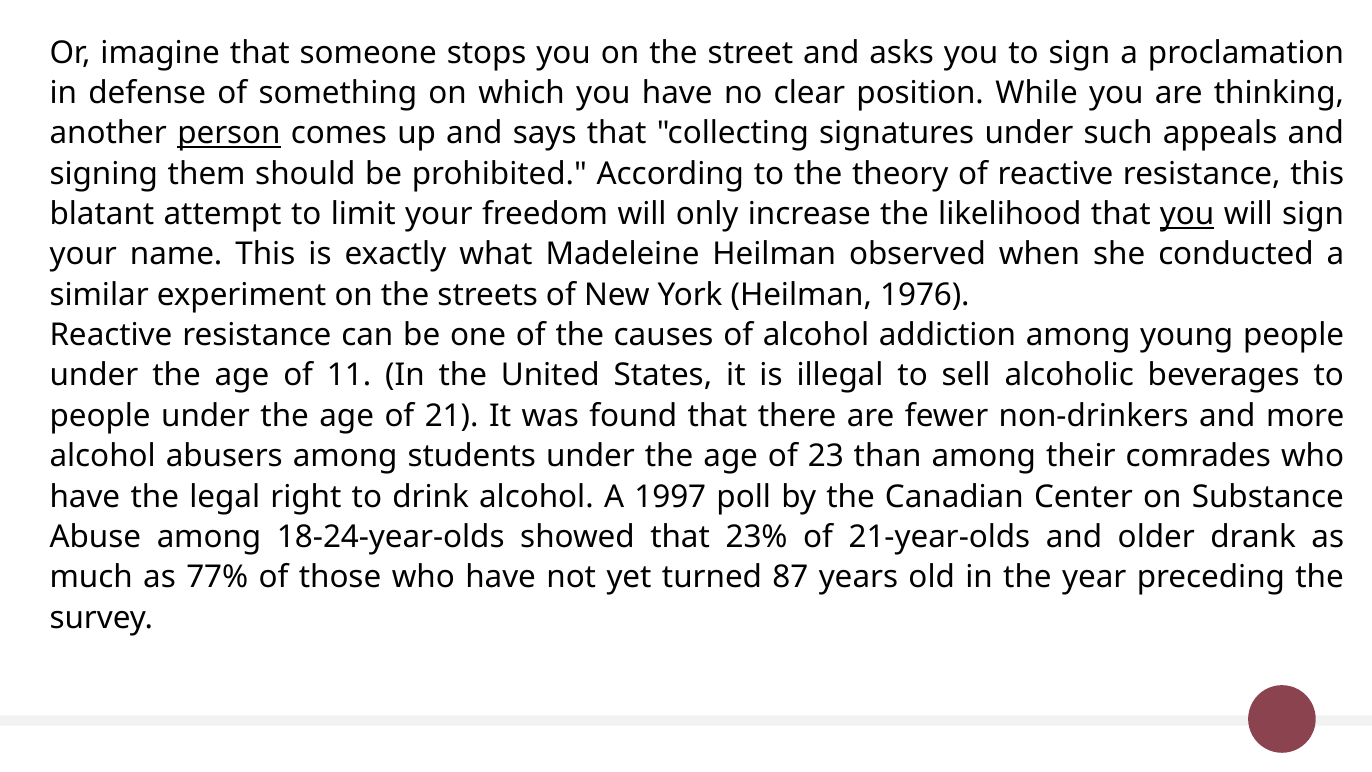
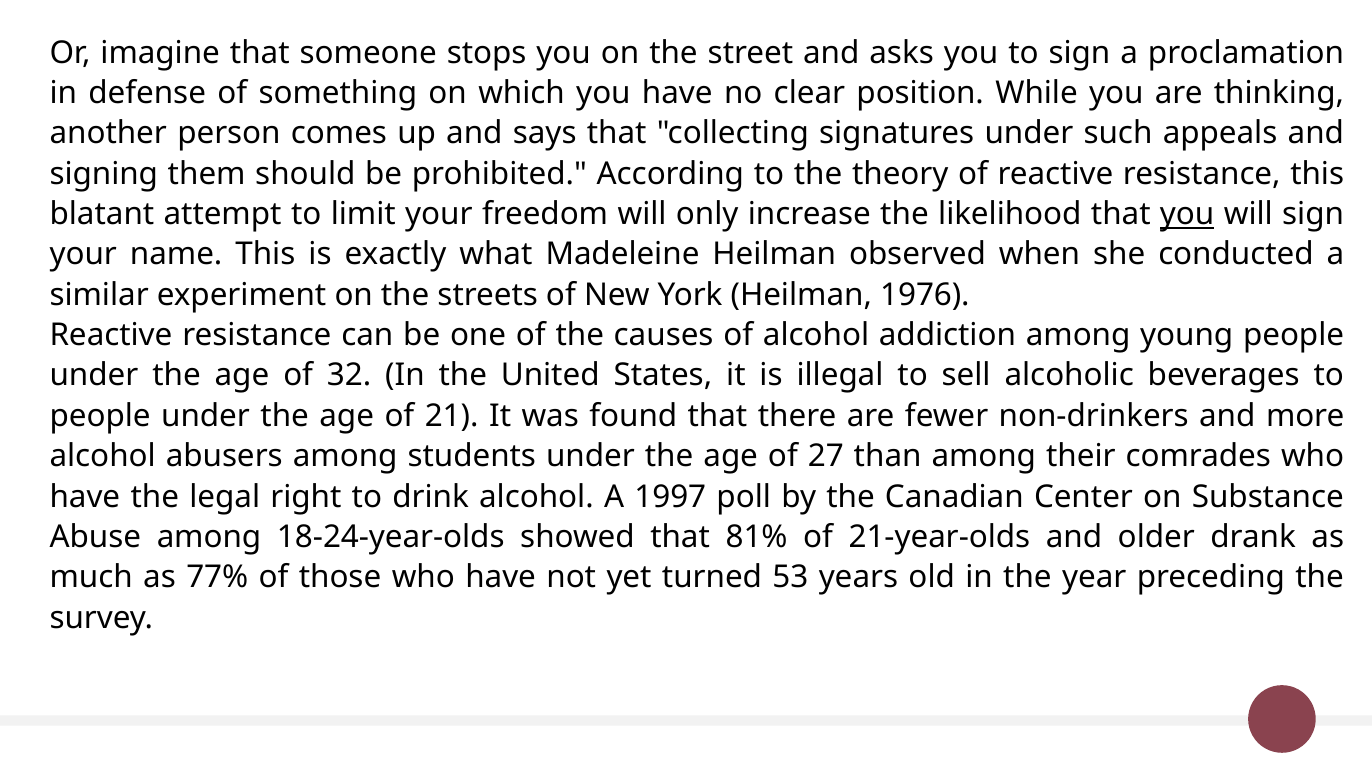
person underline: present -> none
11: 11 -> 32
23: 23 -> 27
23%: 23% -> 81%
87: 87 -> 53
